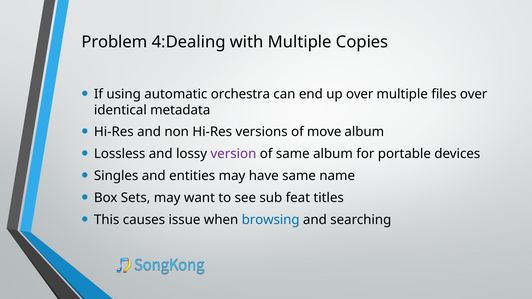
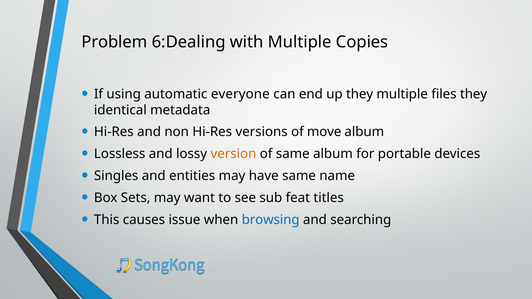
4:Dealing: 4:Dealing -> 6:Dealing
orchestra: orchestra -> everyone
up over: over -> they
files over: over -> they
version colour: purple -> orange
